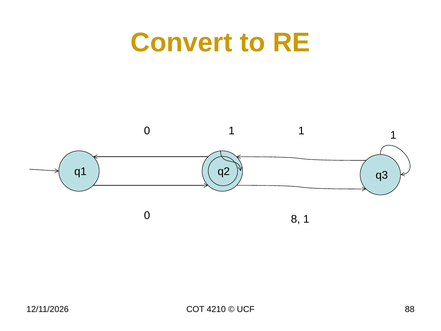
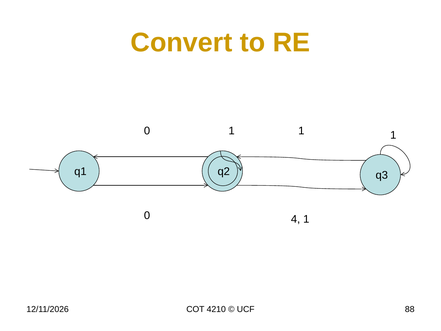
8: 8 -> 4
